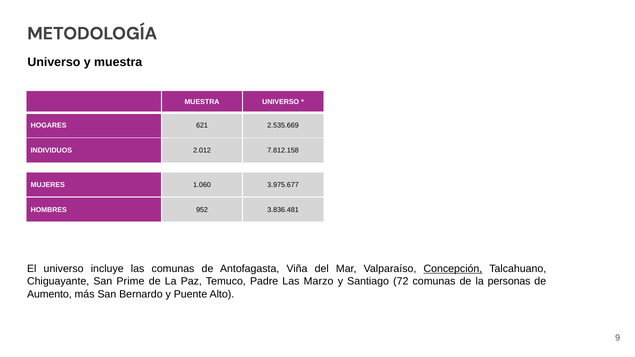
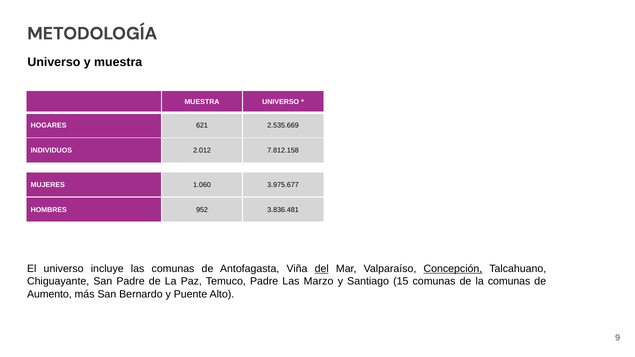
del underline: none -> present
San Prime: Prime -> Padre
72: 72 -> 15
la personas: personas -> comunas
